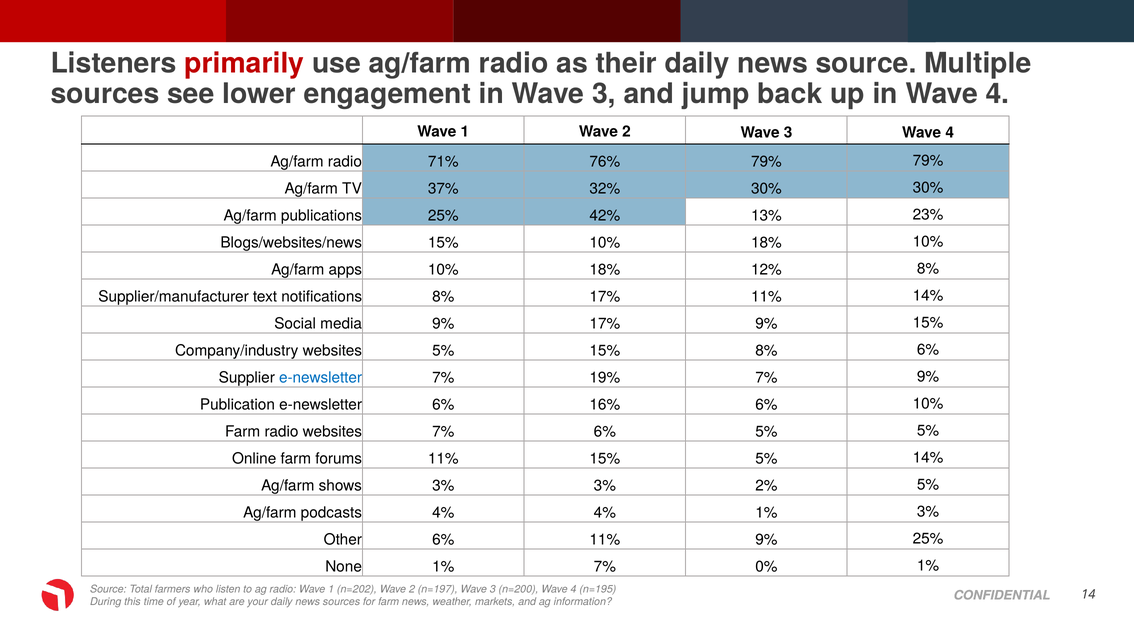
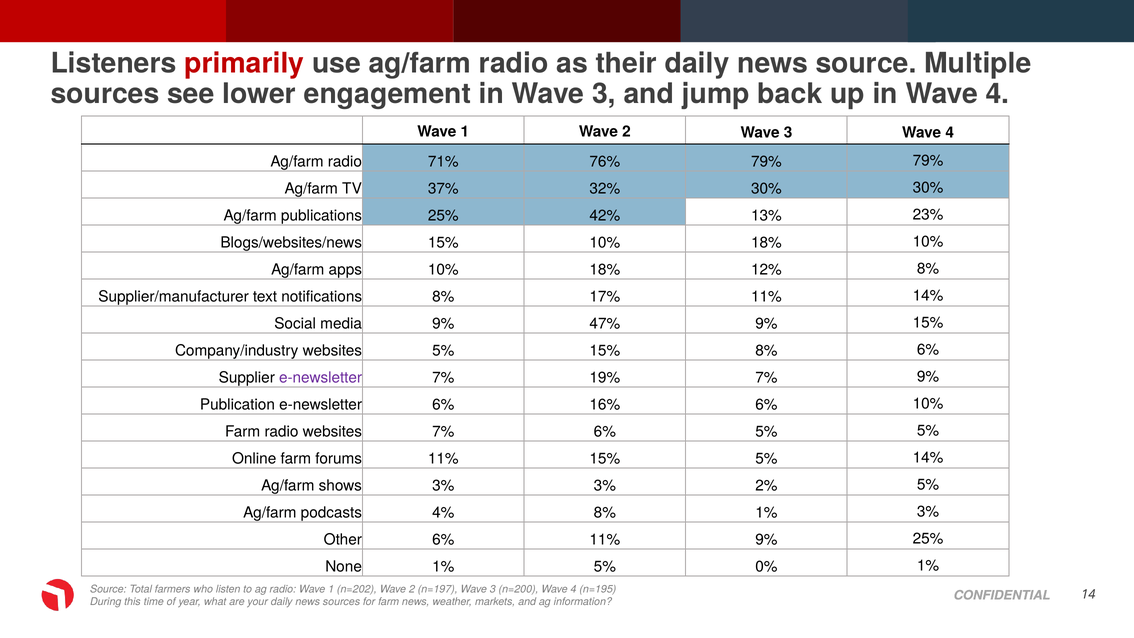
9% 17%: 17% -> 47%
e-newsletter at (321, 377) colour: blue -> purple
4% 4%: 4% -> 8%
1% 7%: 7% -> 5%
